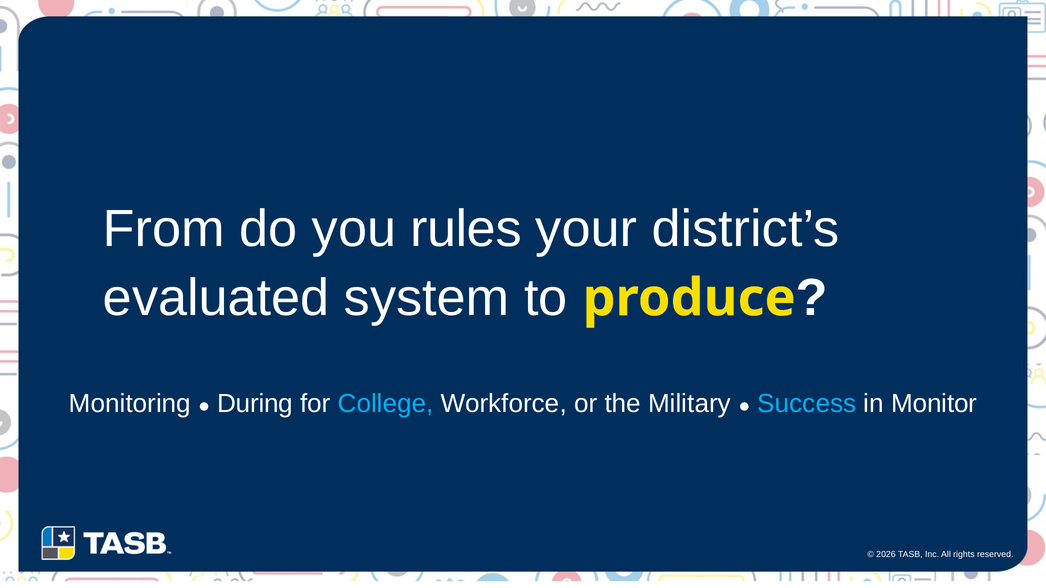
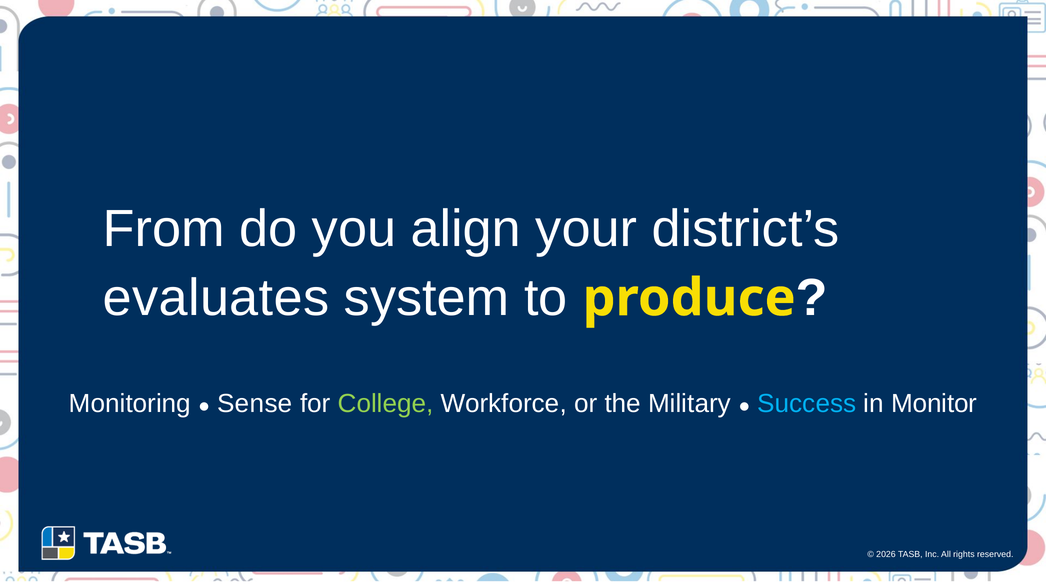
rules: rules -> align
evaluated: evaluated -> evaluates
During: During -> Sense
College colour: light blue -> light green
